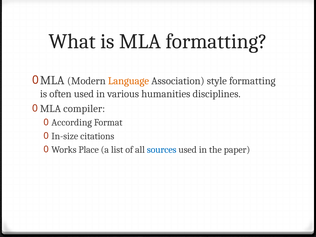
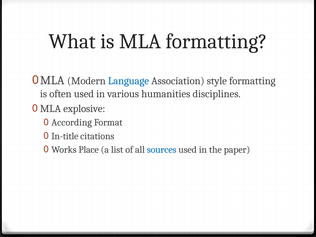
Language colour: orange -> blue
compiler: compiler -> explosive
In-size: In-size -> In-title
